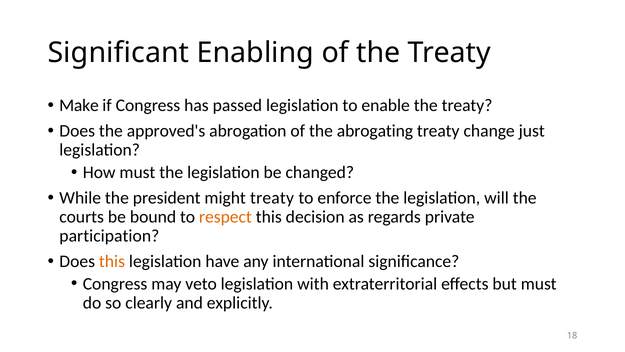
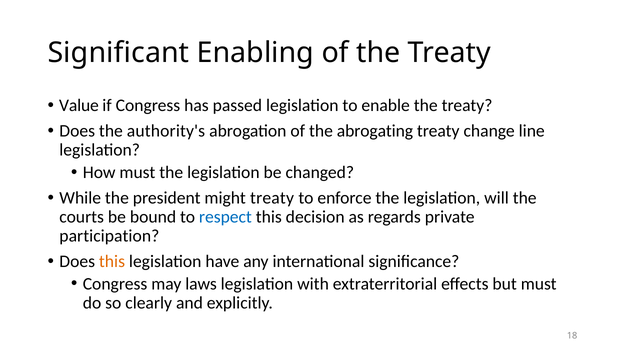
Make: Make -> Value
approved's: approved's -> authority's
just: just -> line
respect colour: orange -> blue
veto: veto -> laws
